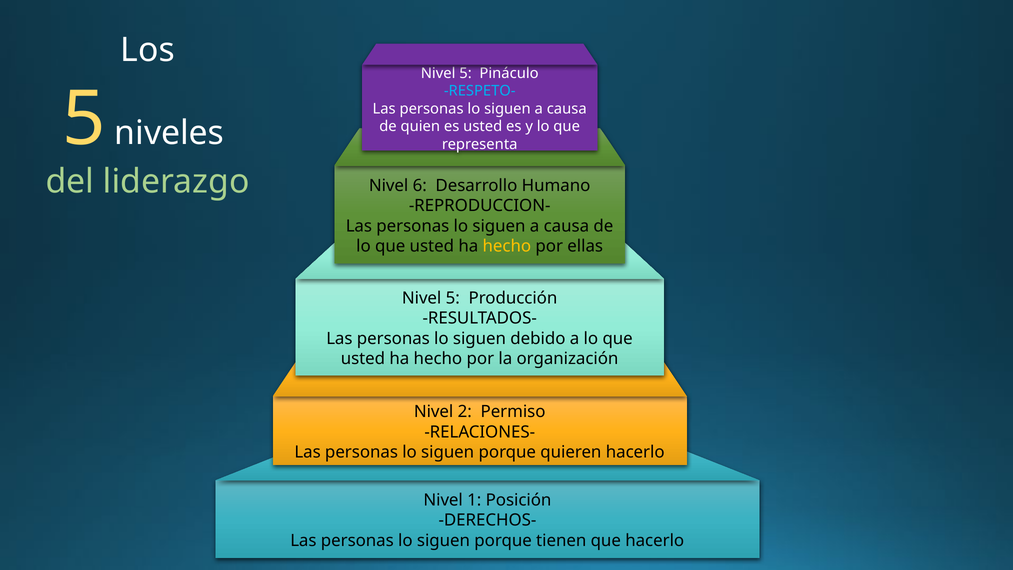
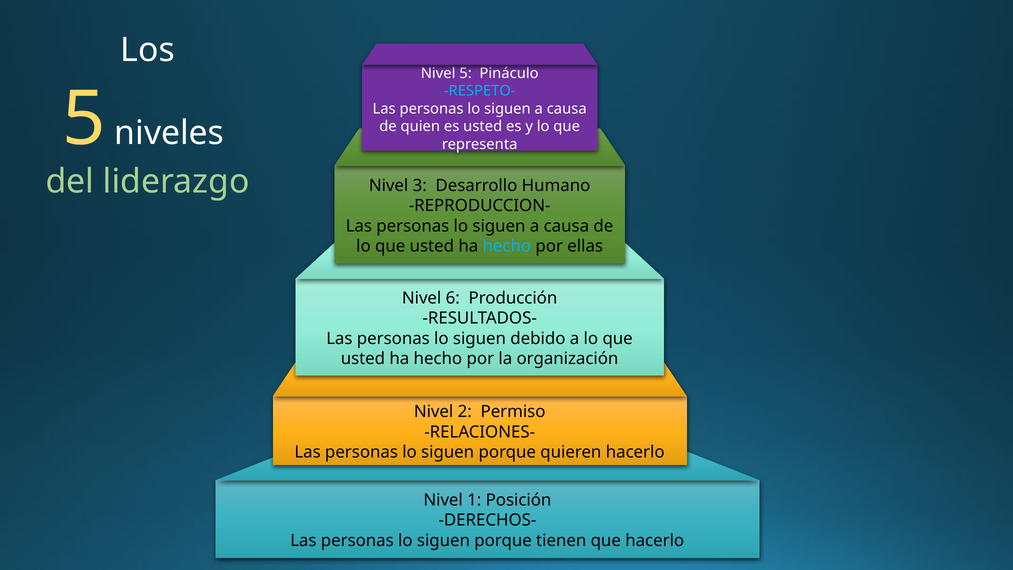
6: 6 -> 3
hecho at (507, 246) colour: yellow -> light blue
5 at (453, 298): 5 -> 6
